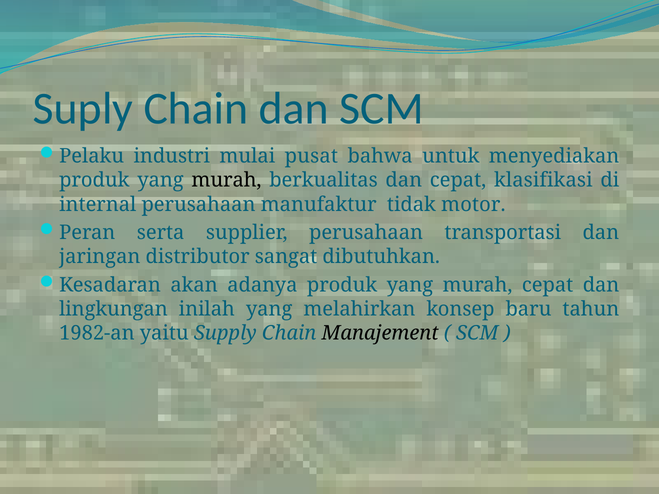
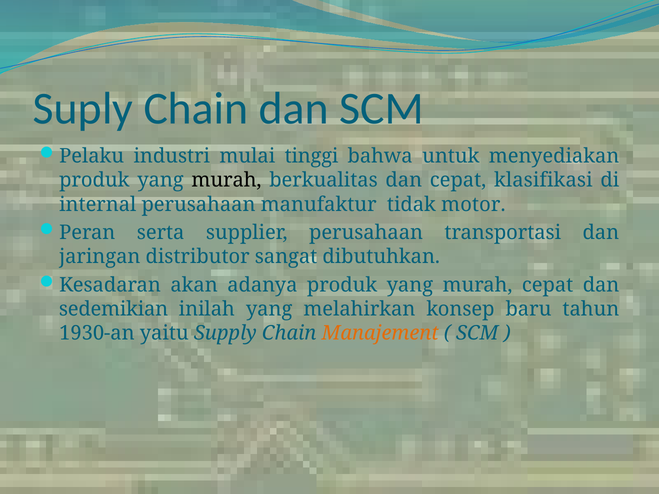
pusat: pusat -> tinggi
lingkungan: lingkungan -> sedemikian
1982-an: 1982-an -> 1930-an
Manajement colour: black -> orange
